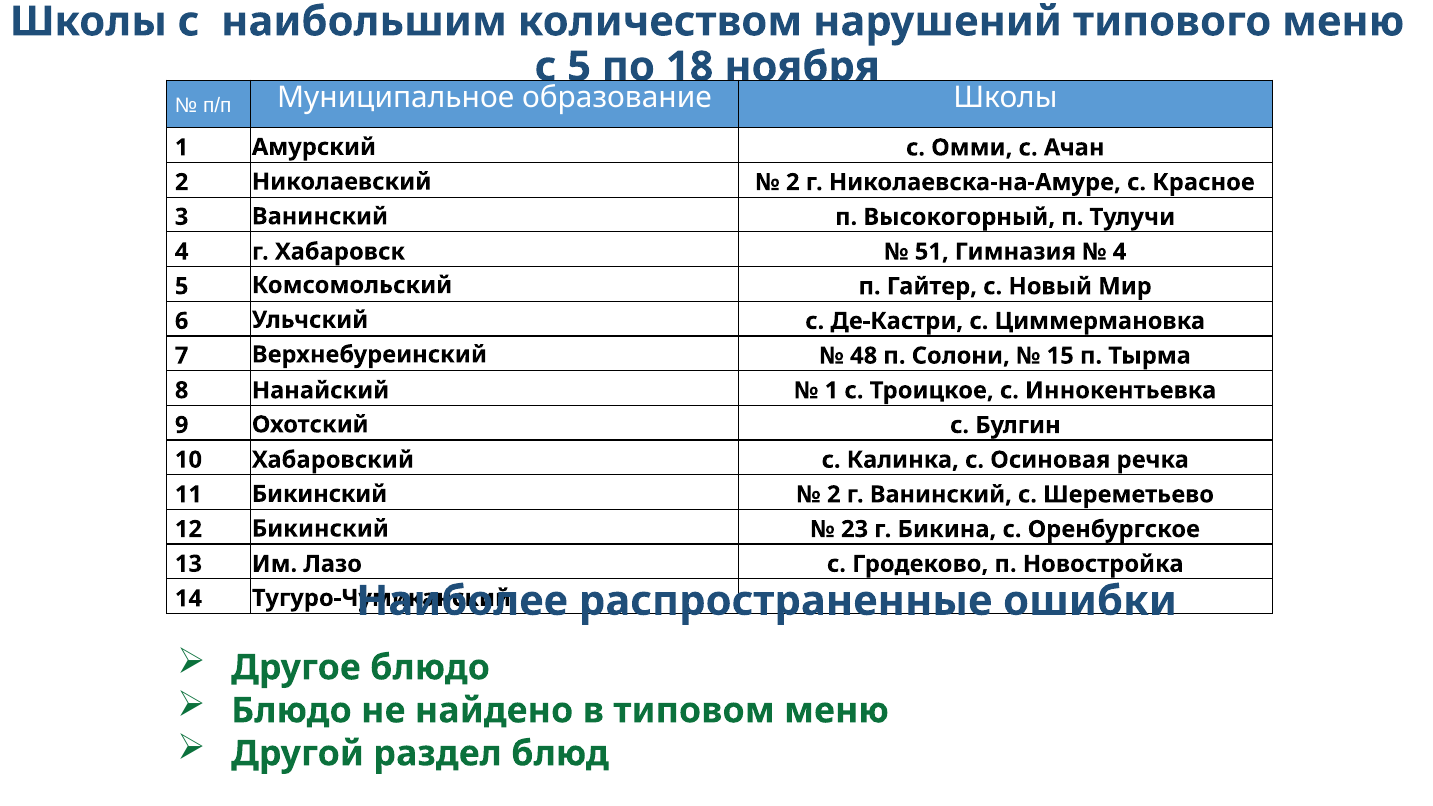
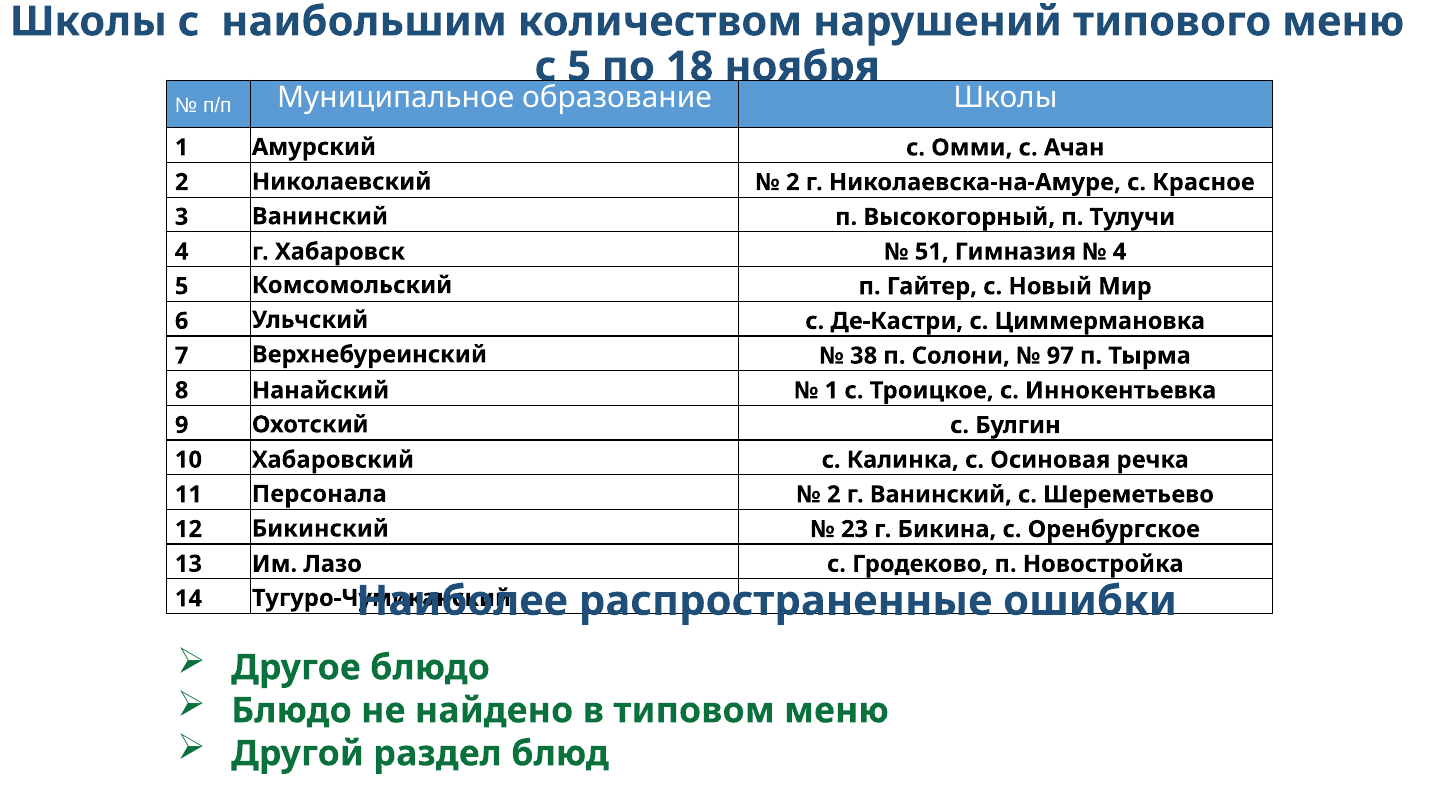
48: 48 -> 38
15: 15 -> 97
11 Бикинский: Бикинский -> Персонала
